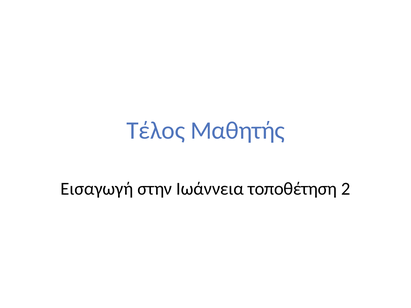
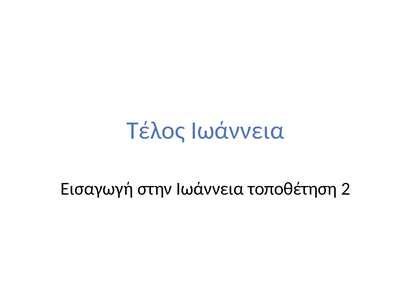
Τέλος Μαθητής: Μαθητής -> Ιωάννεια
